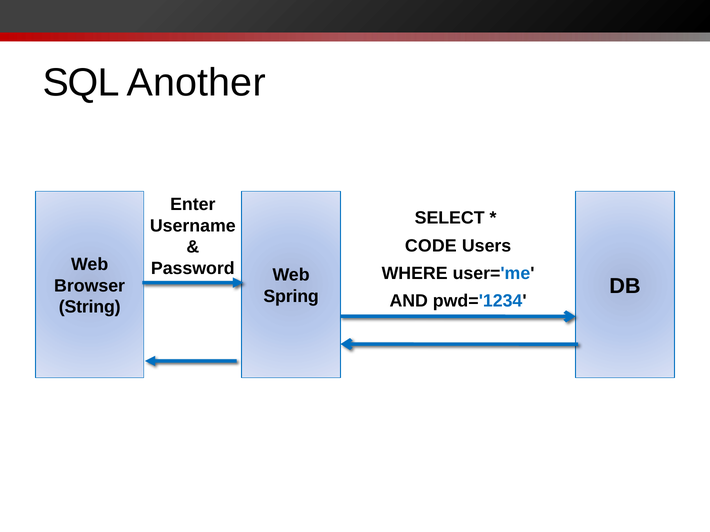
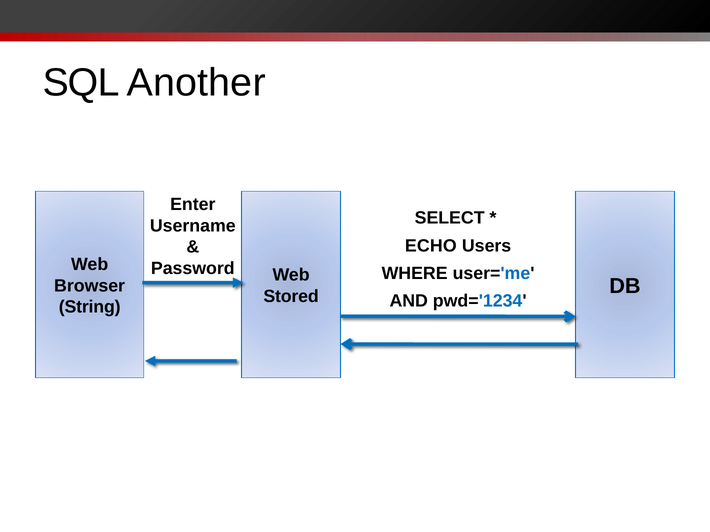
CODE: CODE -> ECHO
Spring: Spring -> Stored
